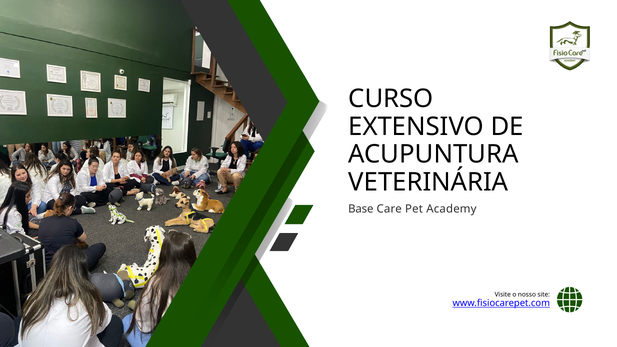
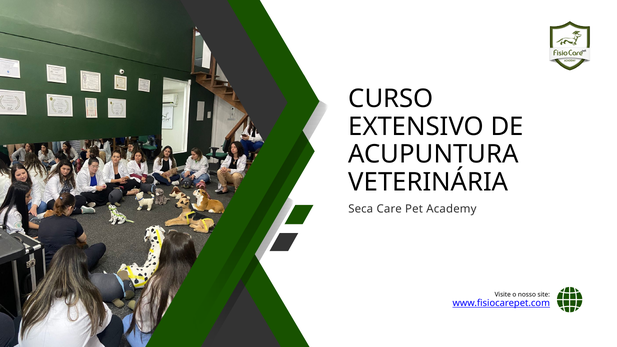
Base: Base -> Seca
